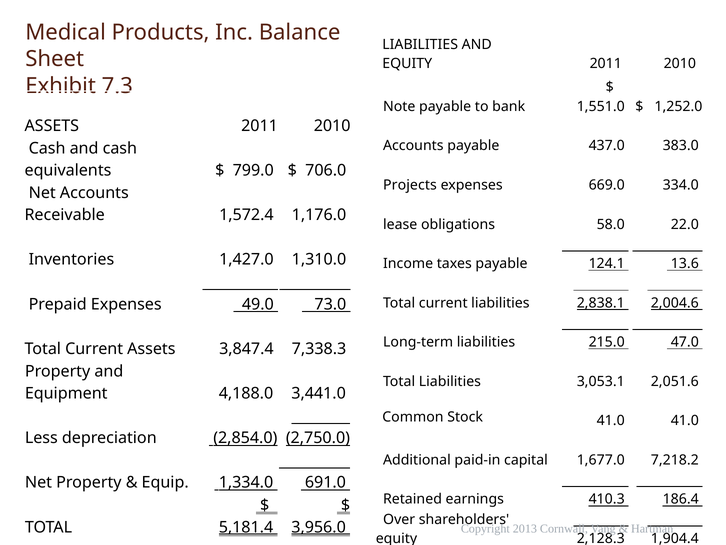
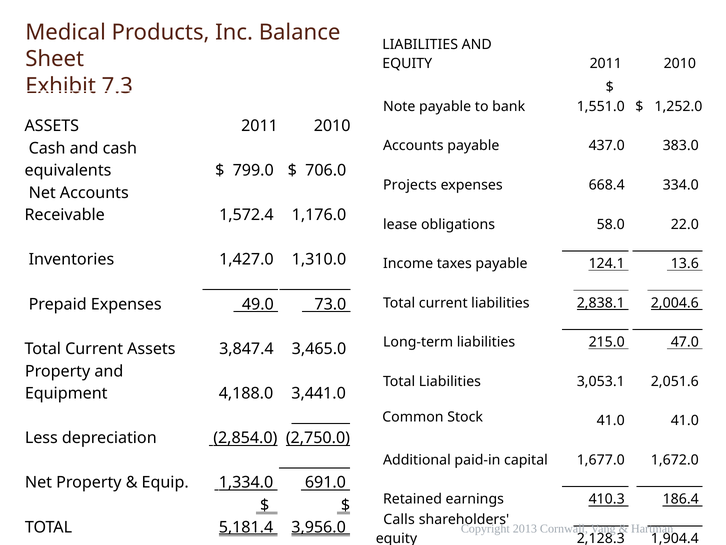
669.0: 669.0 -> 668.4
7,338.3: 7,338.3 -> 3,465.0
7,218.2: 7,218.2 -> 1,672.0
Over: Over -> Calls
